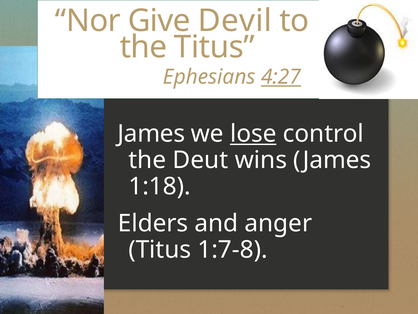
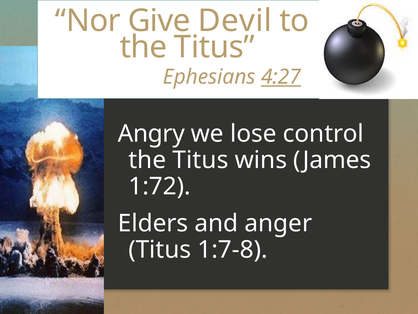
James at (151, 134): James -> Angry
lose underline: present -> none
Deut at (200, 160): Deut -> Titus
1:18: 1:18 -> 1:72
